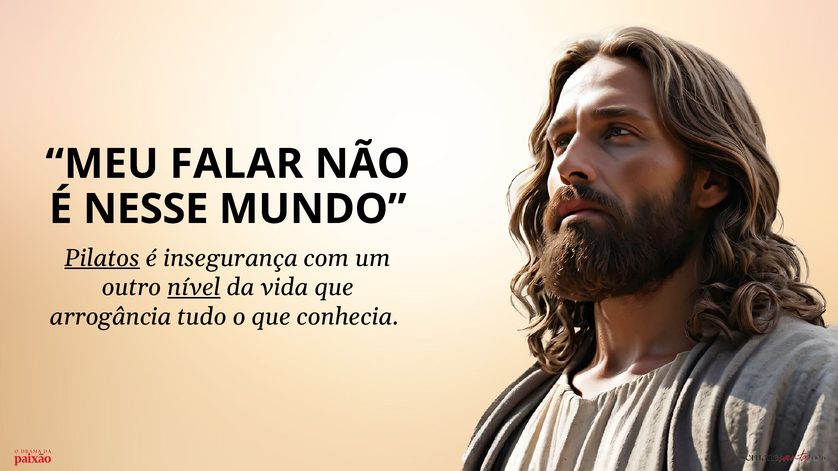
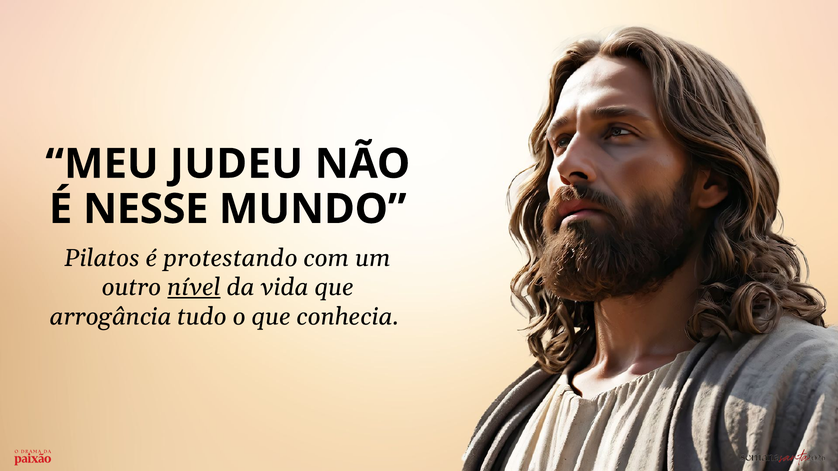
FALAR: FALAR -> JUDEU
Pilatos underline: present -> none
insegurança: insegurança -> protestando
